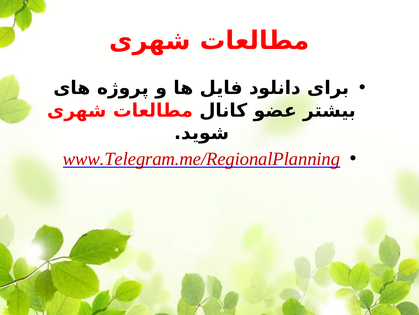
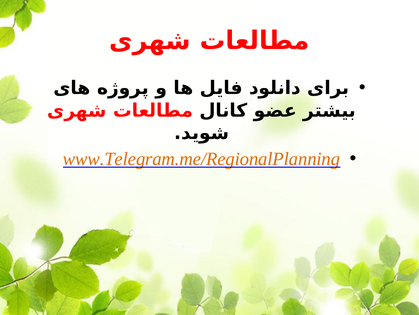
www.Telegram.me/RegionalPlanning colour: red -> orange
